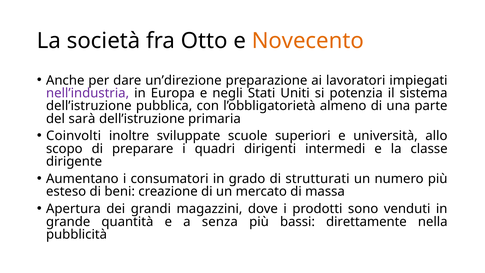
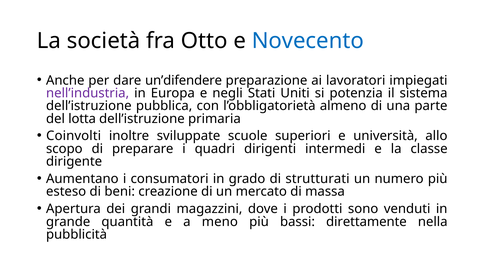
Novecento colour: orange -> blue
un’direzione: un’direzione -> un’difendere
sarà: sarà -> lotta
senza: senza -> meno
